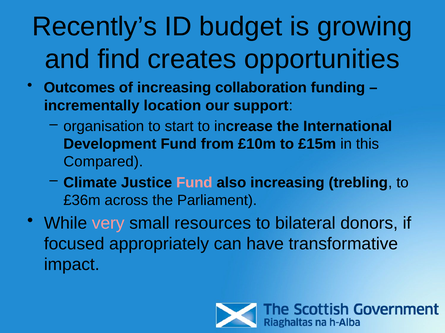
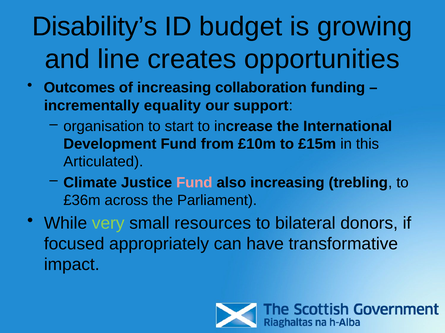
Recently’s: Recently’s -> Disability’s
find: find -> line
location: location -> equality
Compared: Compared -> Articulated
very colour: pink -> light green
